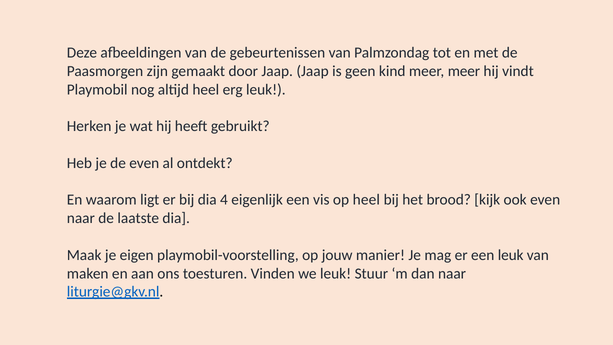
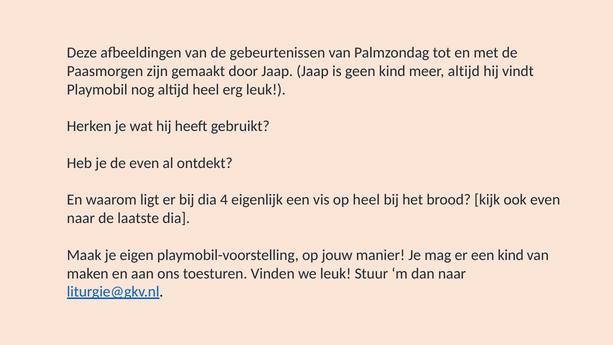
meer meer: meer -> altijd
een leuk: leuk -> kind
